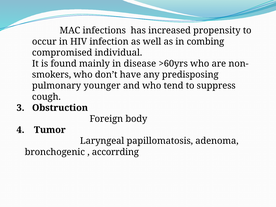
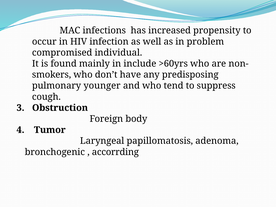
combing: combing -> problem
disease: disease -> include
